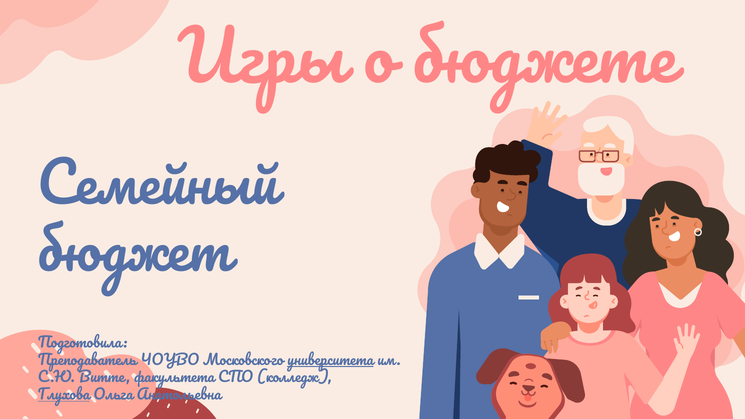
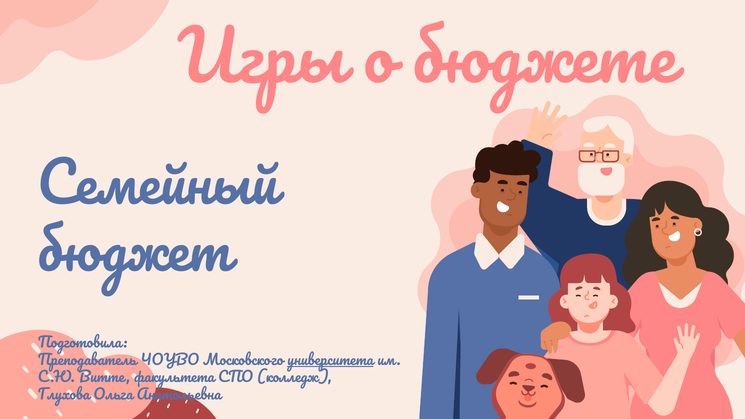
Глухова underline: present -> none
